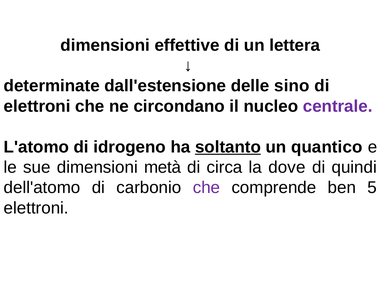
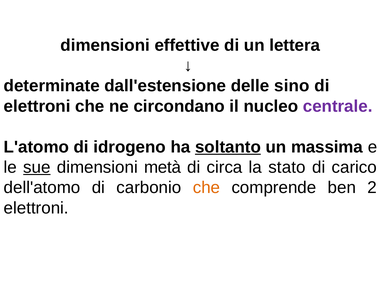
quantico: quantico -> massima
sue underline: none -> present
dove: dove -> stato
quindi: quindi -> carico
che at (206, 187) colour: purple -> orange
5: 5 -> 2
